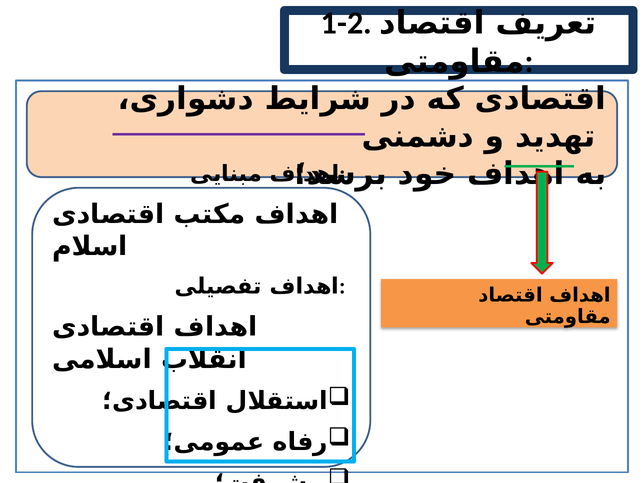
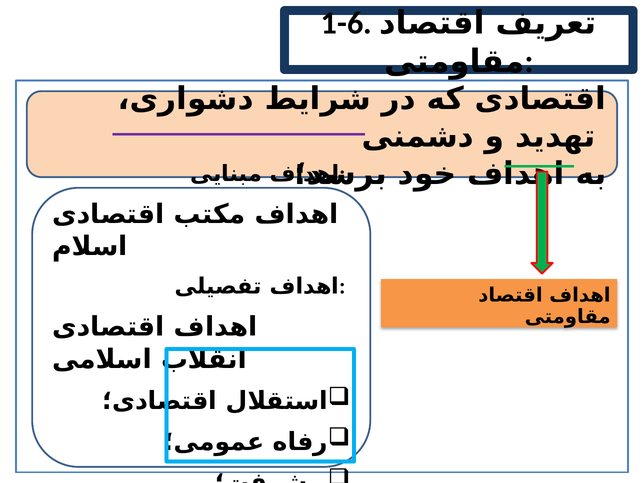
1-2: 1-2 -> 1-6
